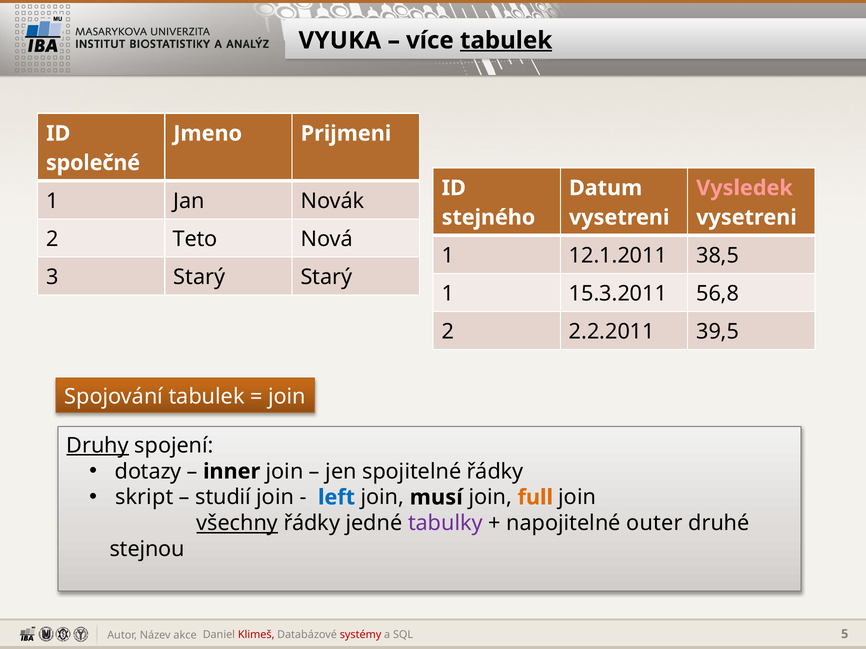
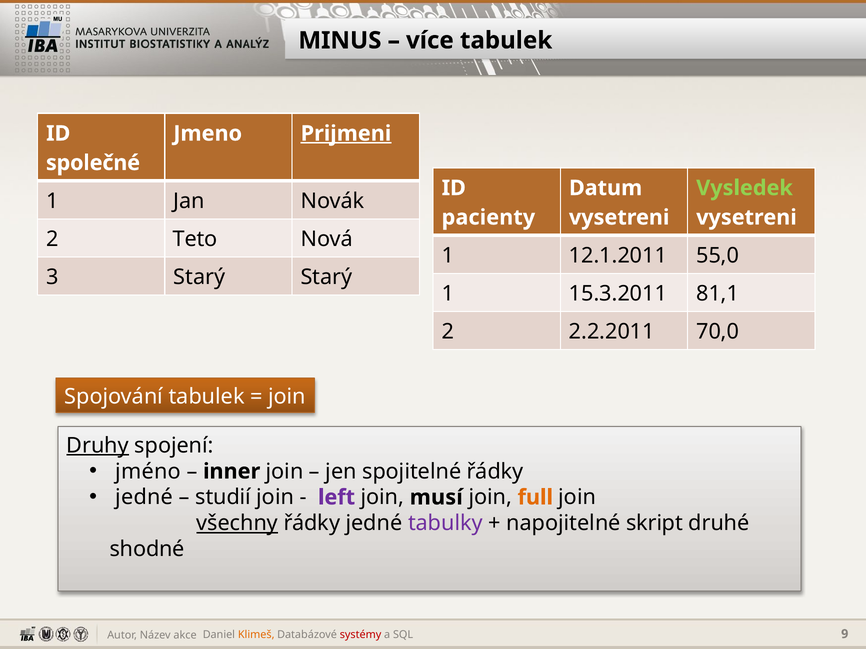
VYUKA: VYUKA -> MINUS
tabulek at (506, 40) underline: present -> none
Prijmeni underline: none -> present
Vysledek colour: pink -> light green
stejného: stejného -> pacienty
38,5: 38,5 -> 55,0
56,8: 56,8 -> 81,1
39,5: 39,5 -> 70,0
dotazy: dotazy -> jméno
skript at (144, 498): skript -> jedné
left colour: blue -> purple
outer: outer -> skript
stejnou: stejnou -> shodné
Klimeš colour: red -> orange
5: 5 -> 9
